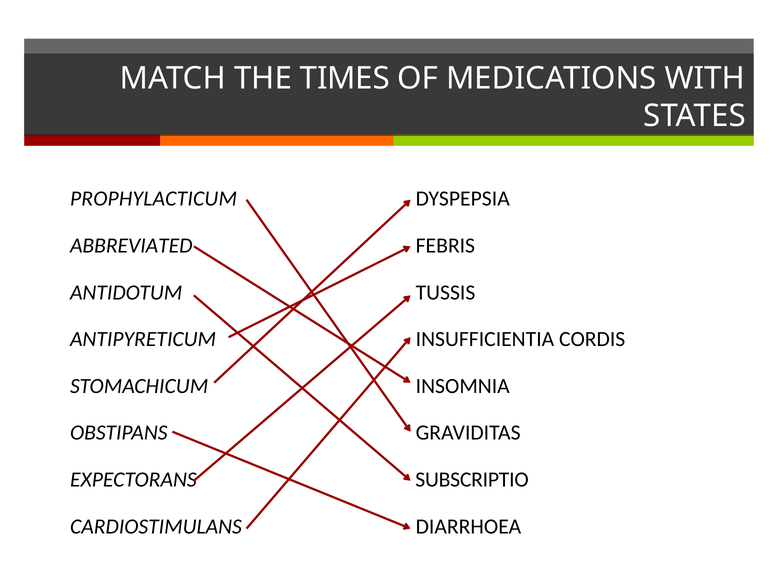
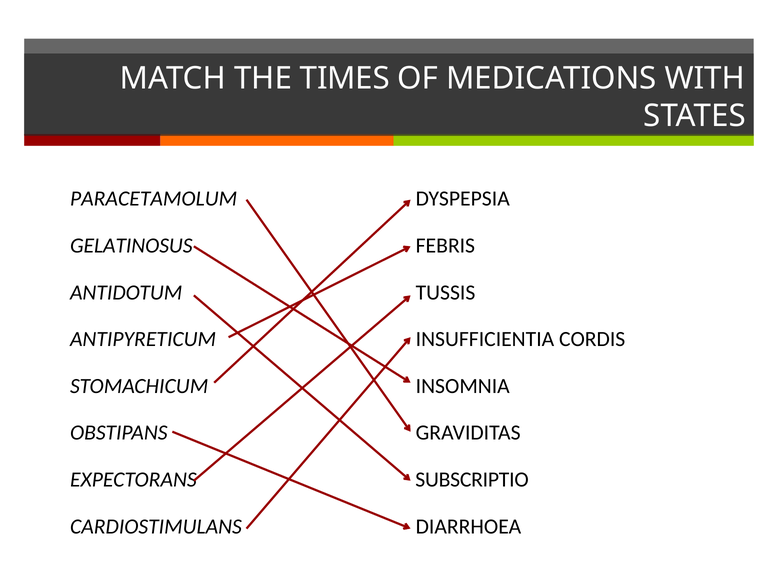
PROPHYLACTICUM: PROPHYLACTICUM -> PARACETAMOLUM
ABBREVIATED: ABBREVIATED -> GELATINOSUS
